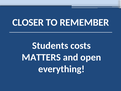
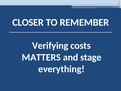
Students: Students -> Verifying
open: open -> stage
